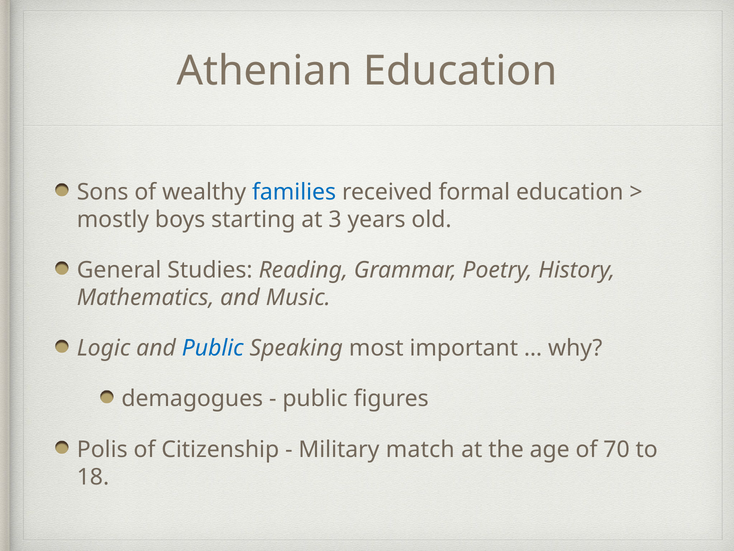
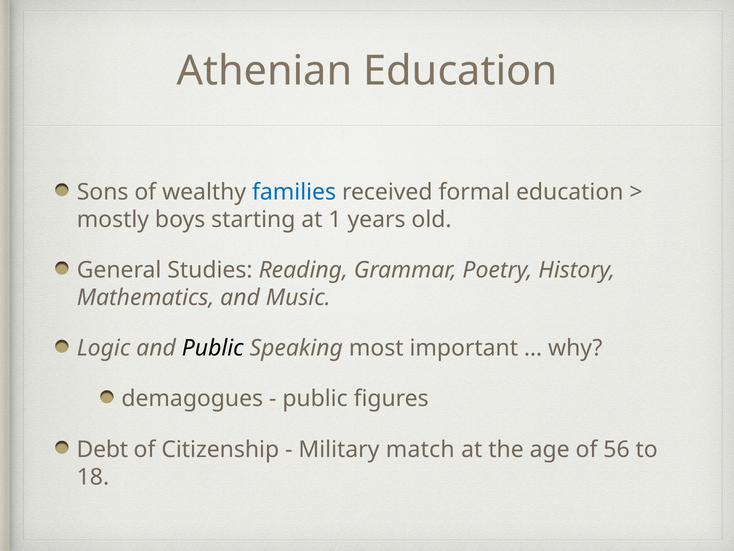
3: 3 -> 1
Public at (213, 348) colour: blue -> black
Polis: Polis -> Debt
70: 70 -> 56
